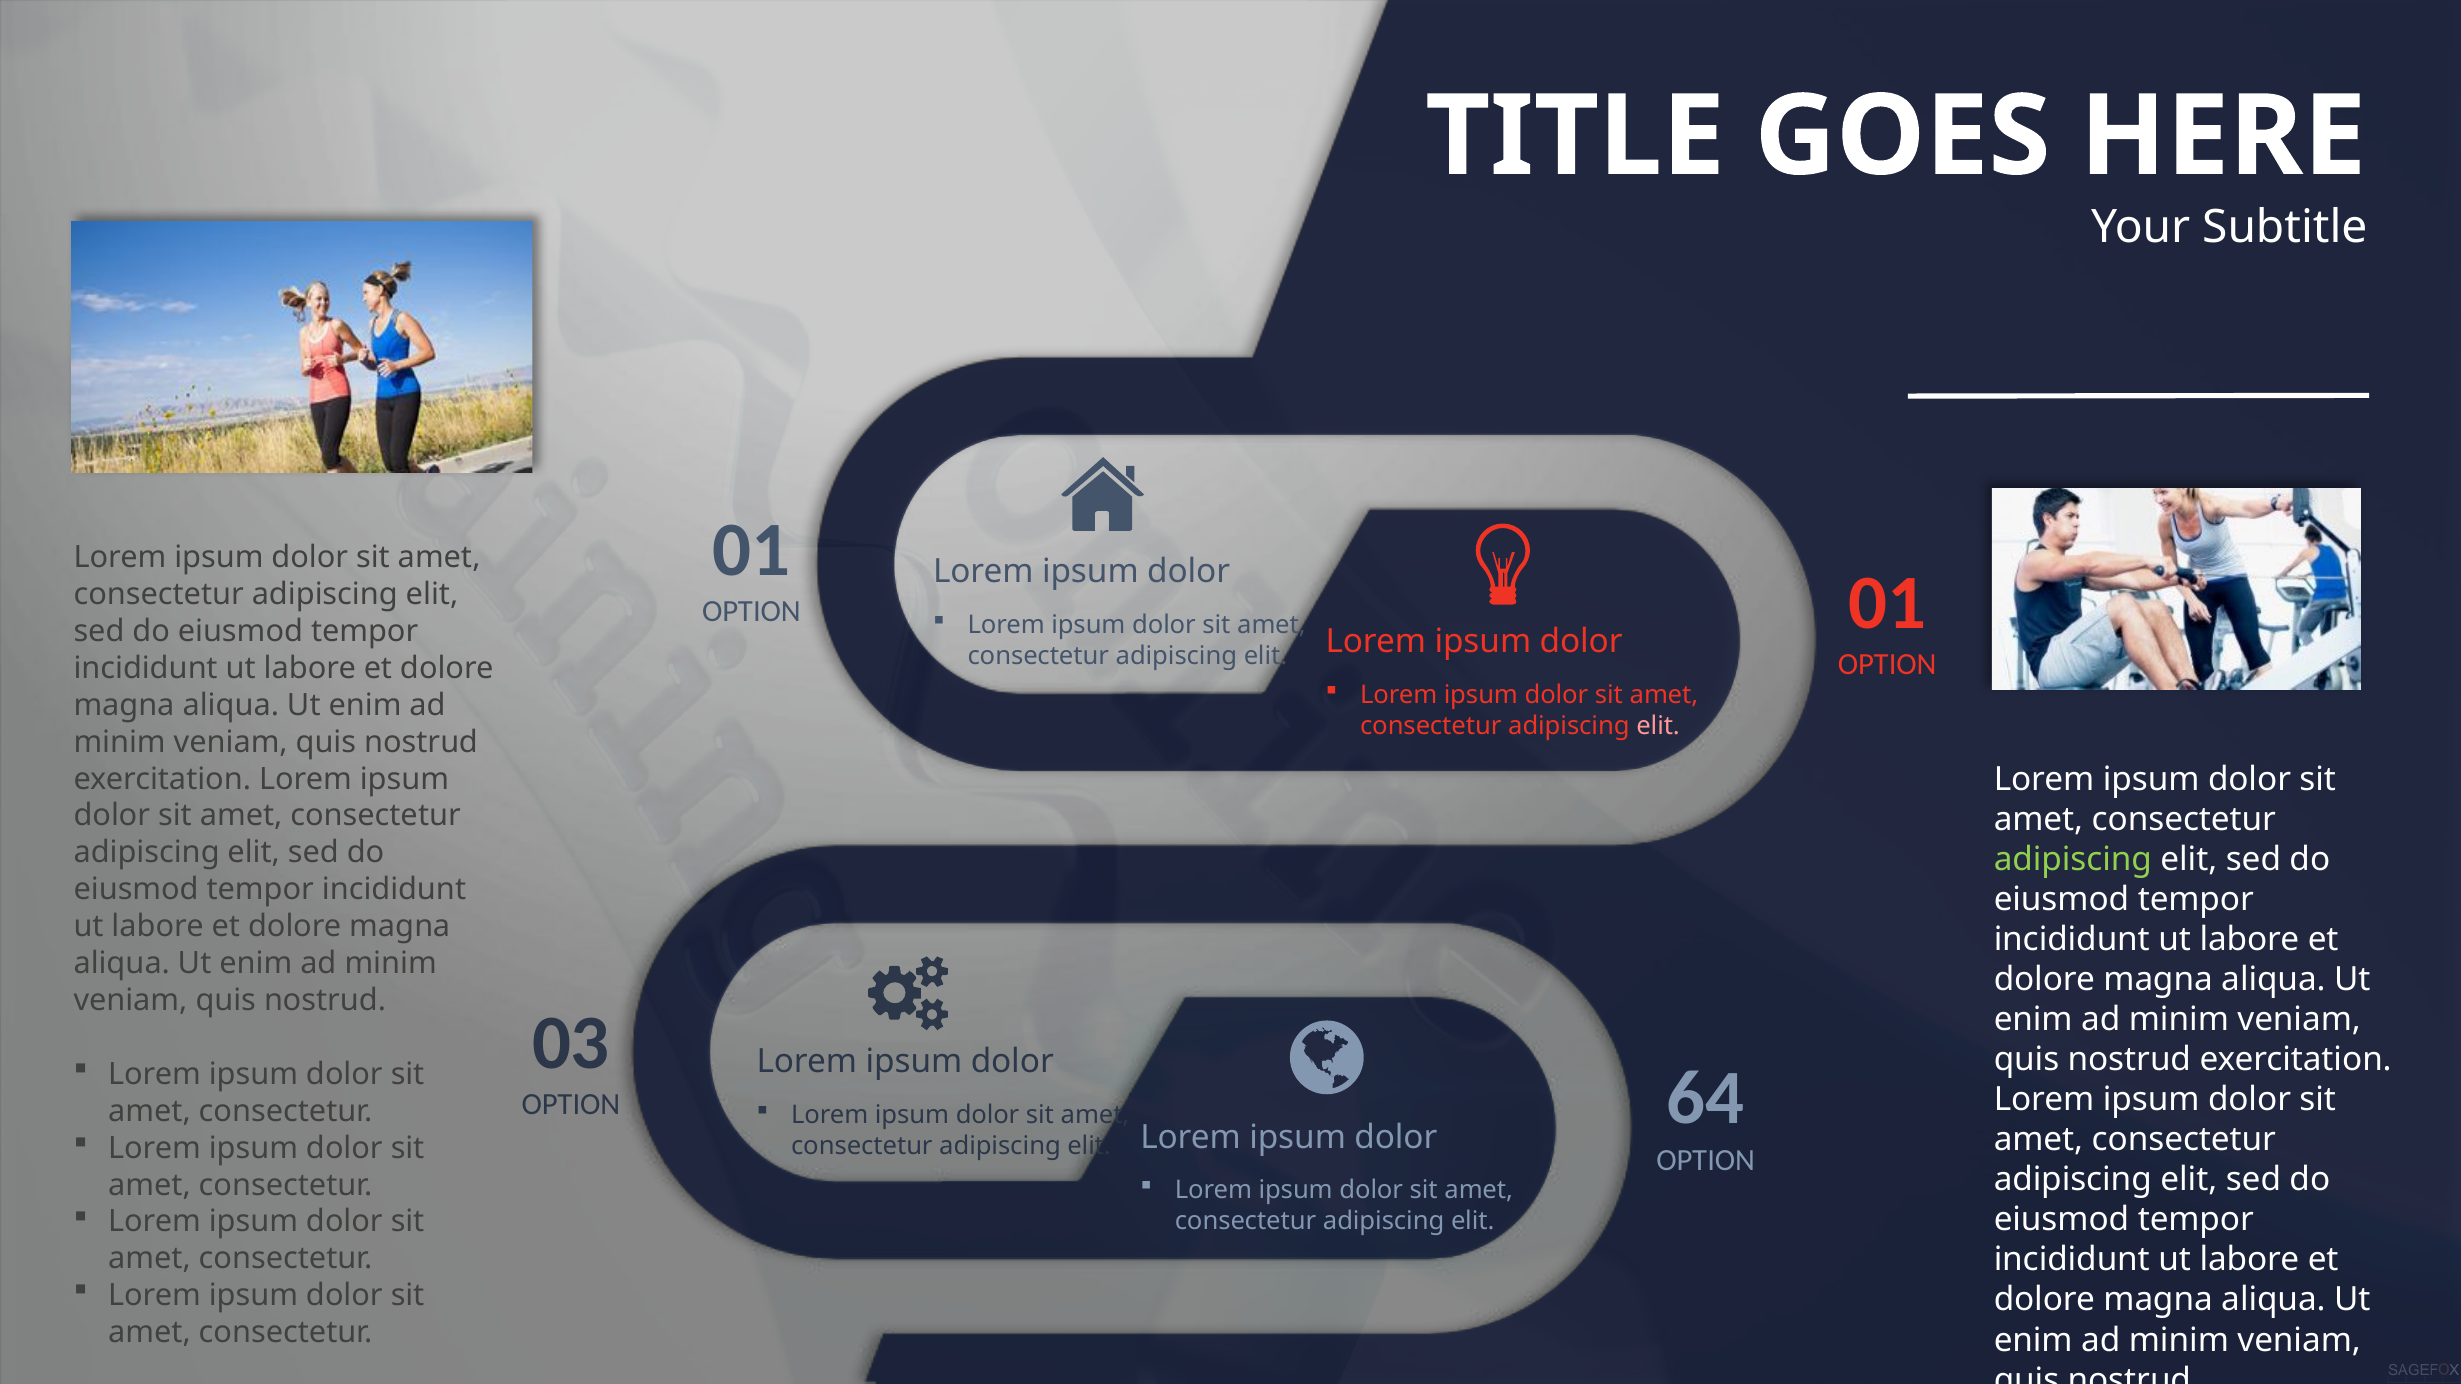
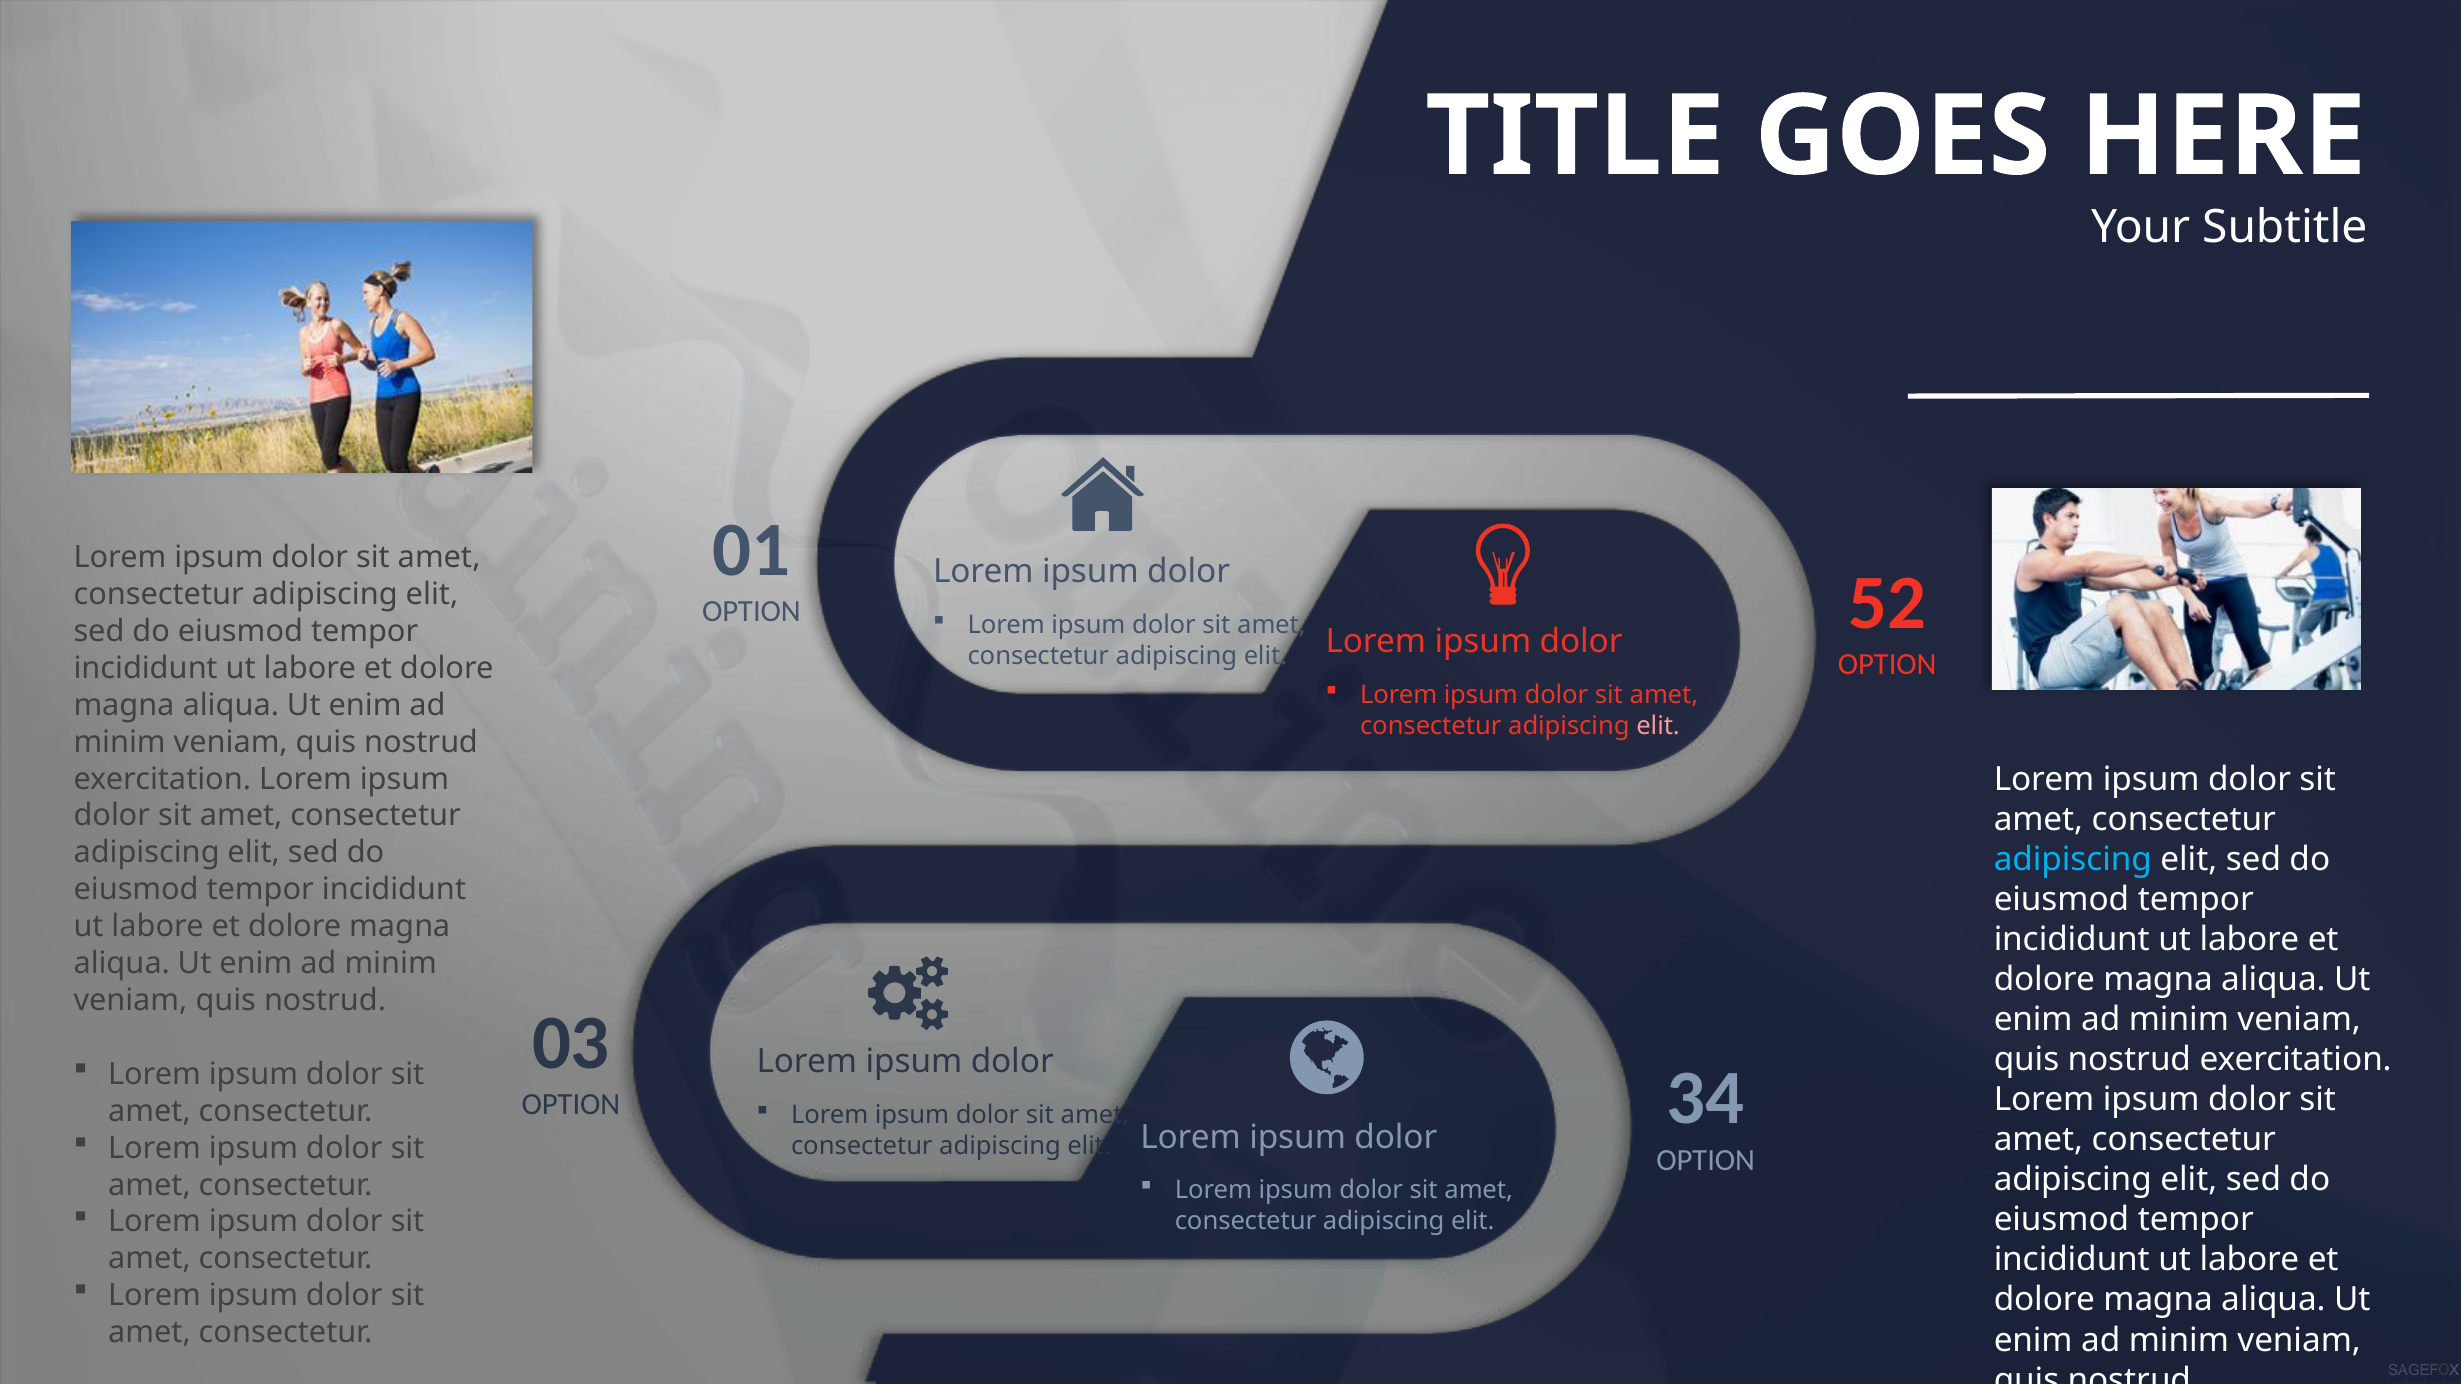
OPTION 01: 01 -> 52
adipiscing at (2073, 860) colour: light green -> light blue
64: 64 -> 34
